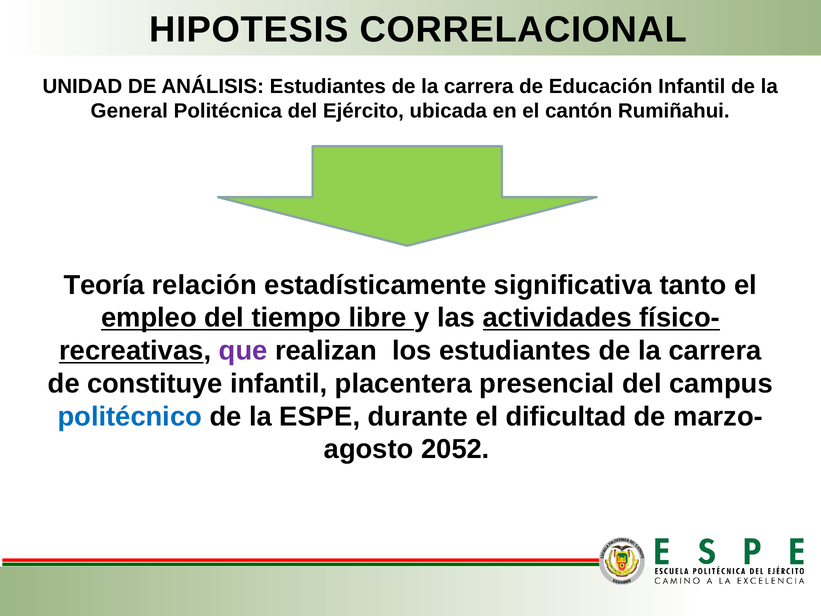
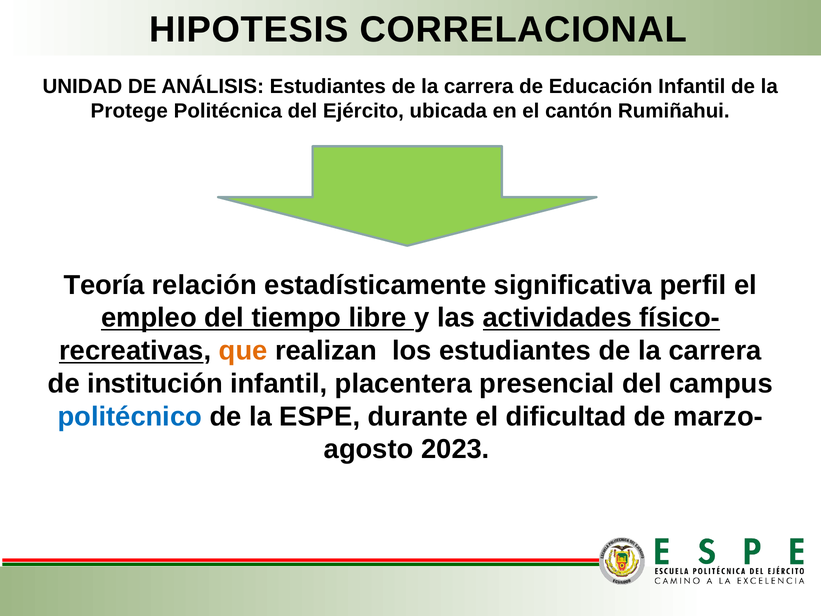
General: General -> Protege
tanto: tanto -> perfil
que colour: purple -> orange
constituye: constituye -> institución
2052: 2052 -> 2023
